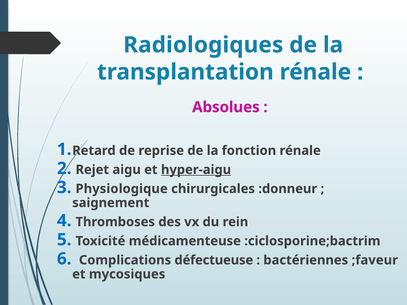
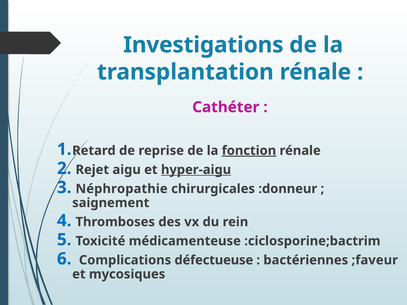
Radiologiques: Radiologiques -> Investigations
Absolues: Absolues -> Cathéter
fonction underline: none -> present
Physiologique: Physiologique -> Néphropathie
